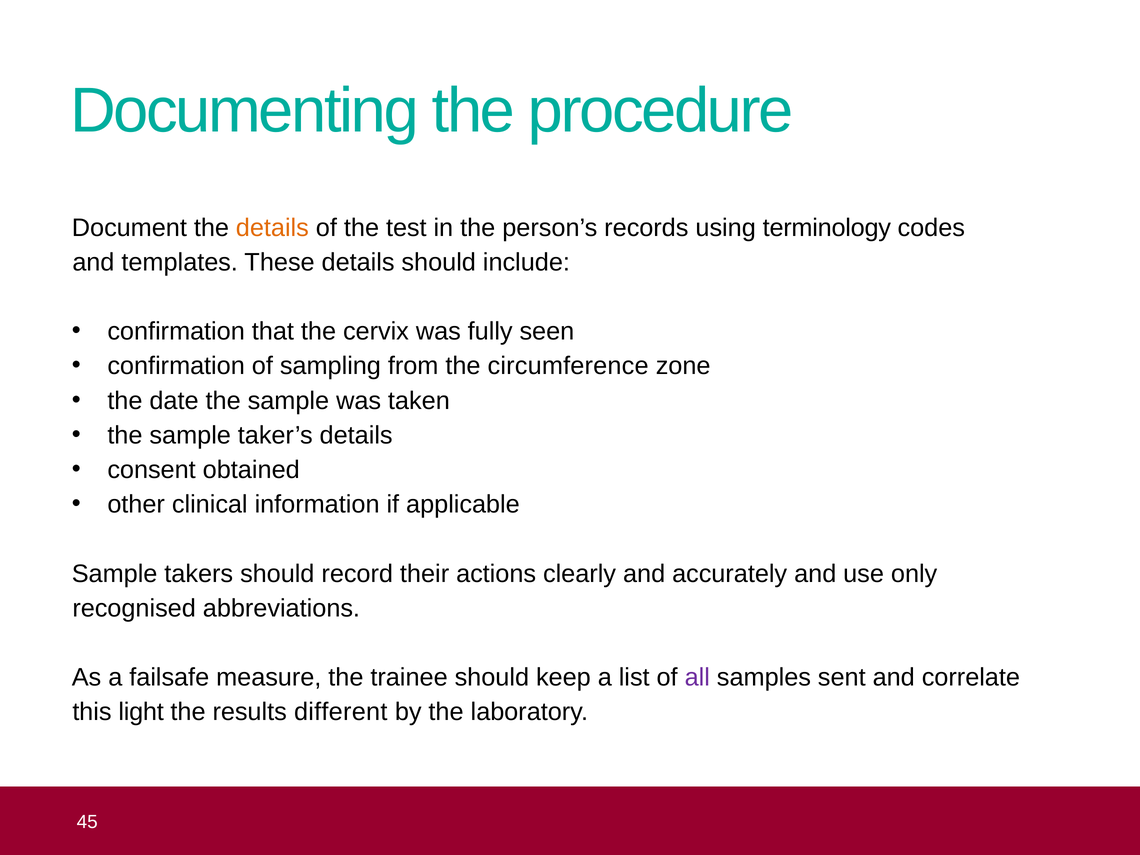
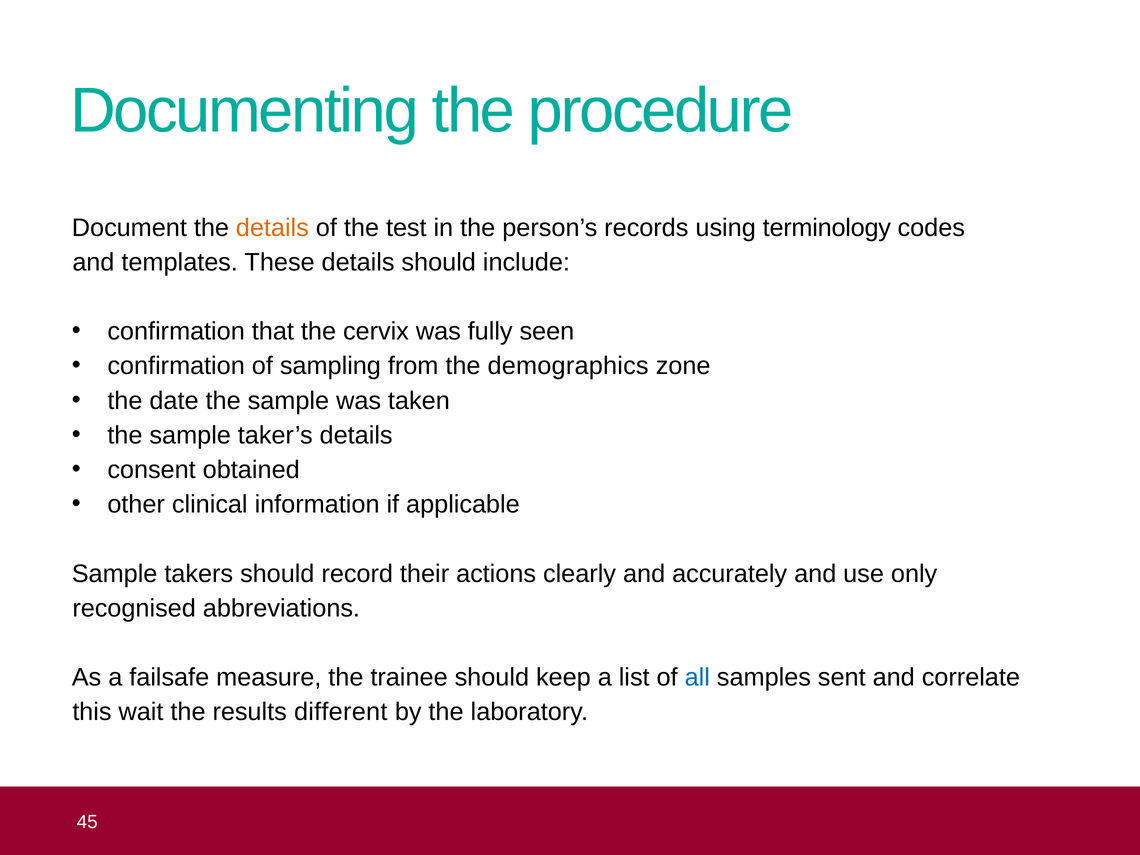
circumference: circumference -> demographics
all colour: purple -> blue
light: light -> wait
